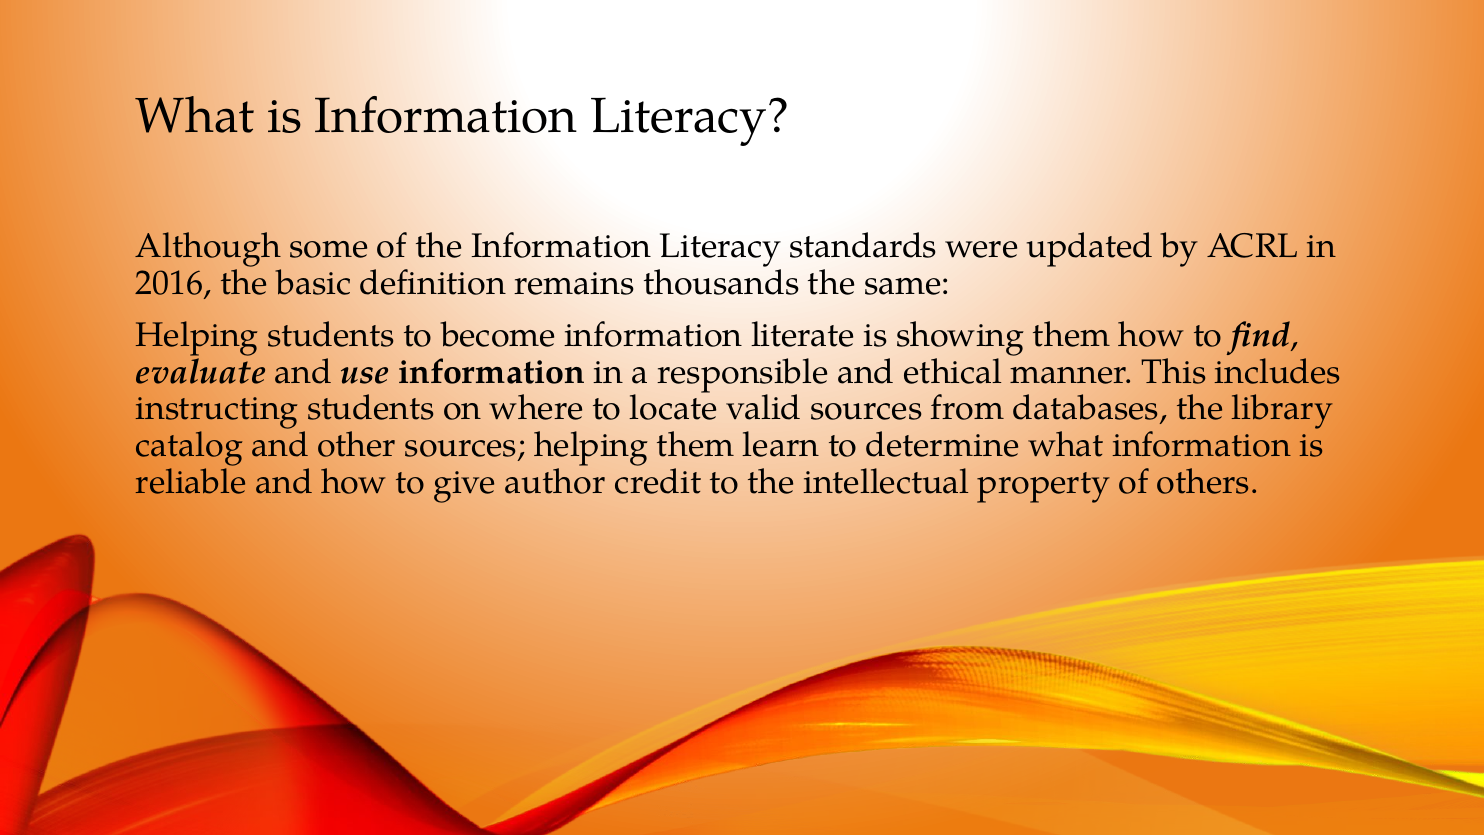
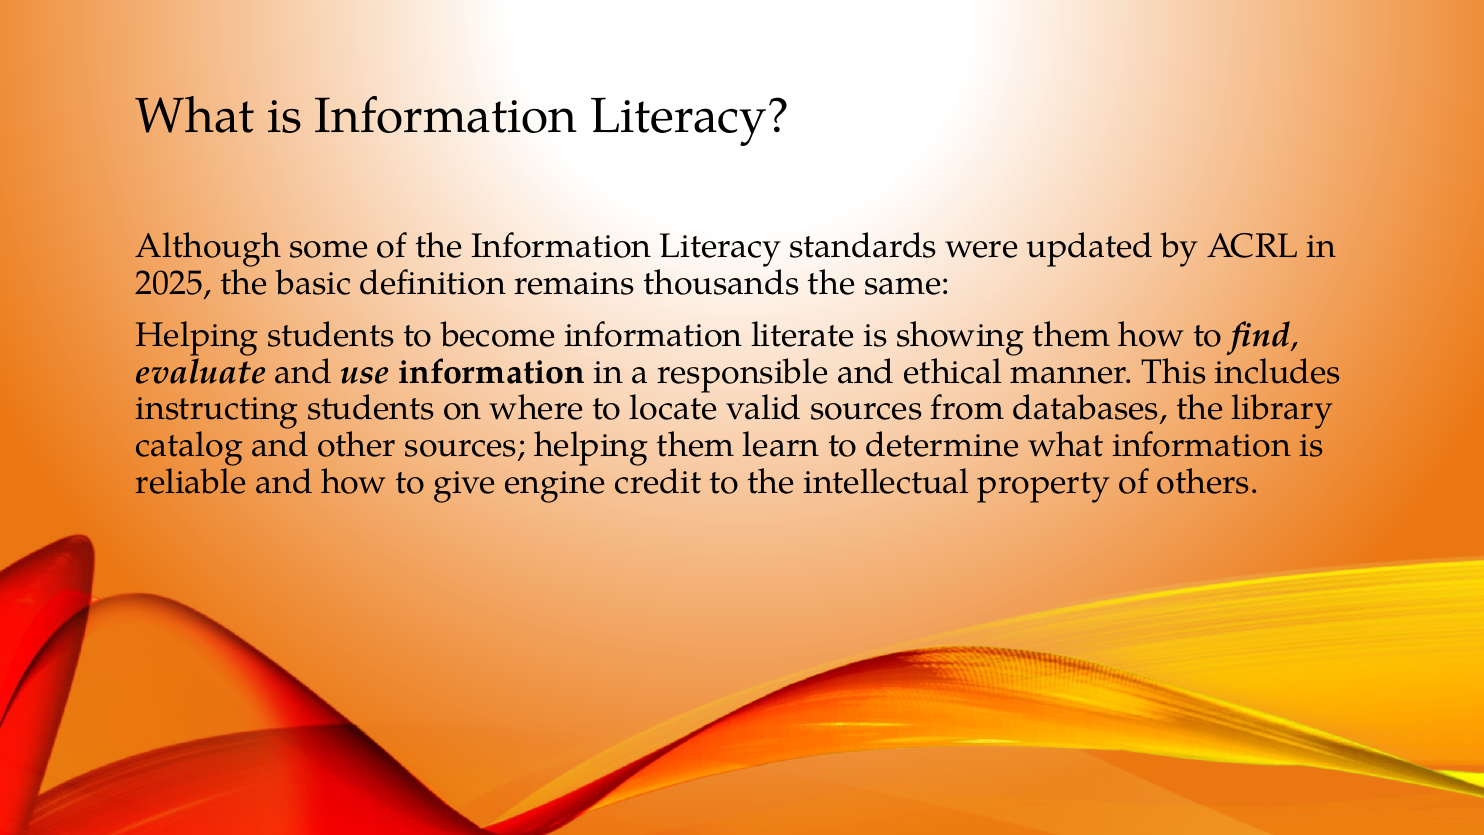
2016: 2016 -> 2025
author: author -> engine
